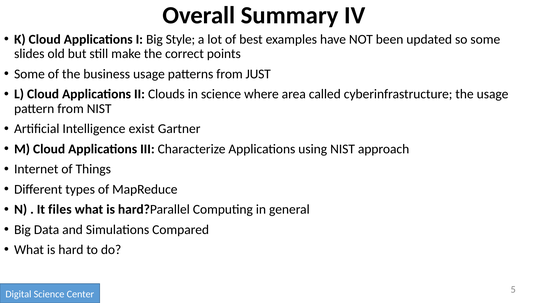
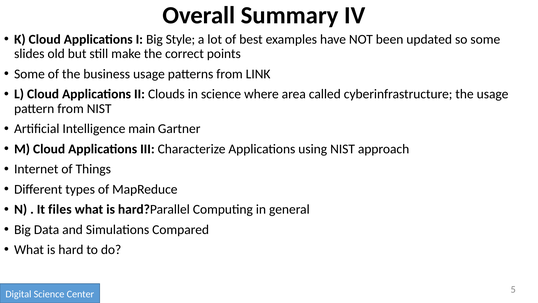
JUST: JUST -> LINK
exist: exist -> main
